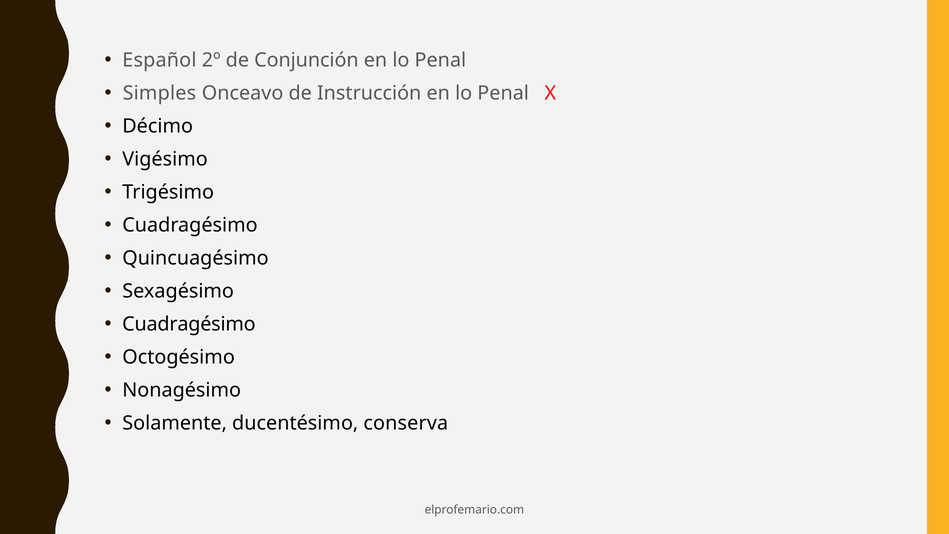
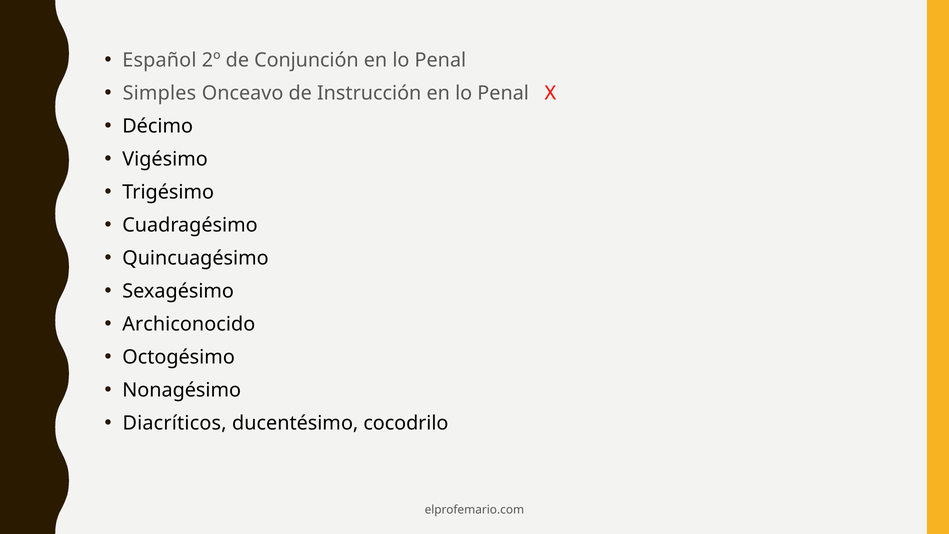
Cuadragésimo at (189, 324): Cuadragésimo -> Archiconocido
Solamente: Solamente -> Diacríticos
conserva: conserva -> cocodrilo
